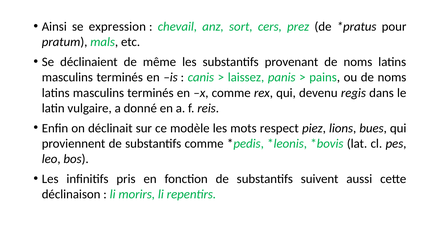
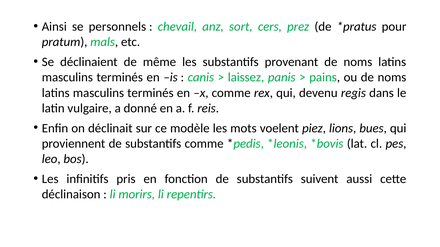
expression: expression -> personnels
respect: respect -> voelent
